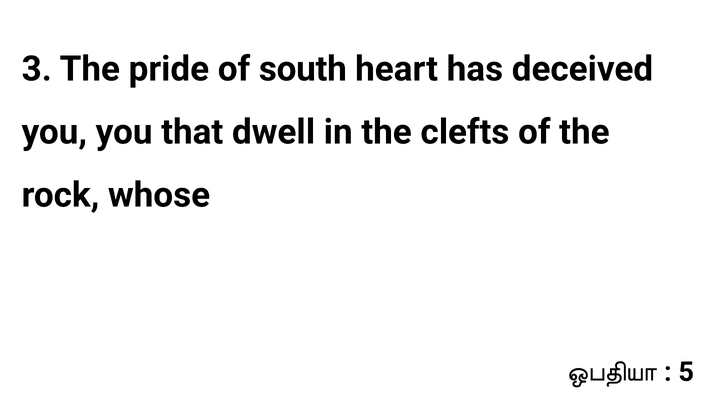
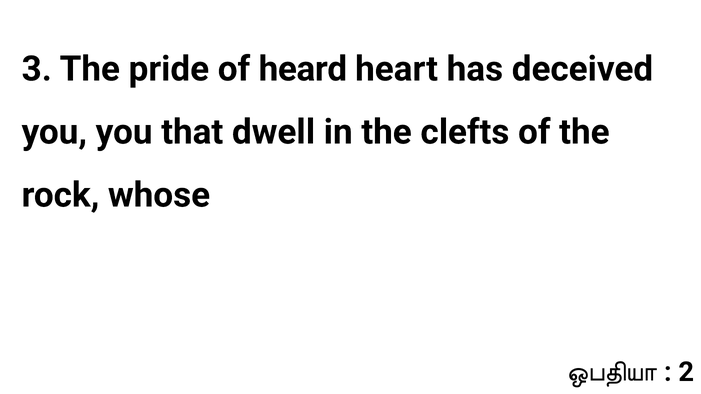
south: south -> heard
5: 5 -> 2
